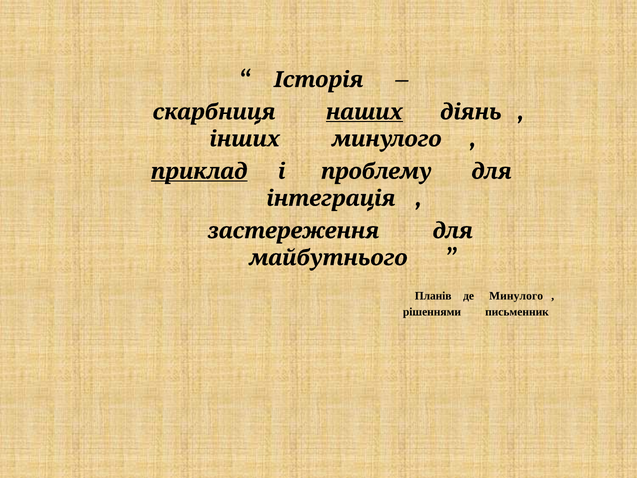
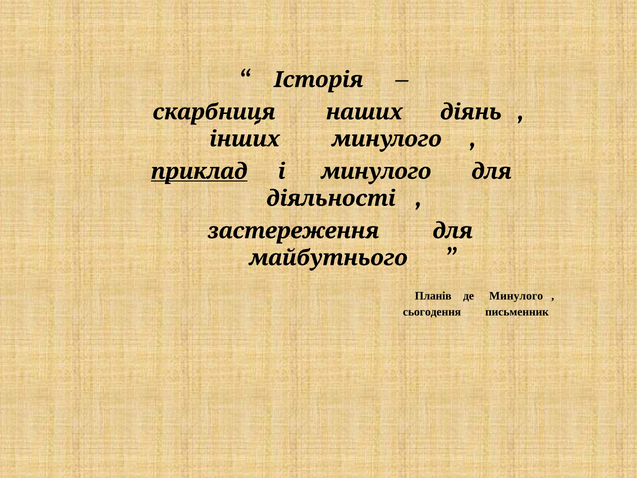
наших underline: present -> none
і проблему: проблему -> минулого
інтеграція: інтеграція -> діяльності
рішеннями: рішеннями -> сьогодення
